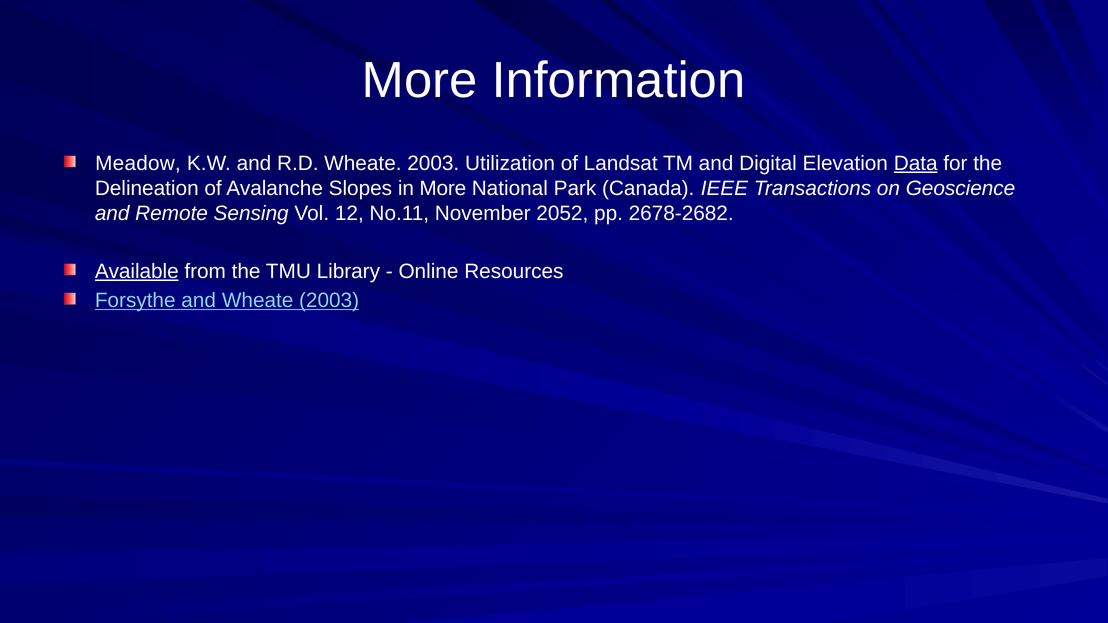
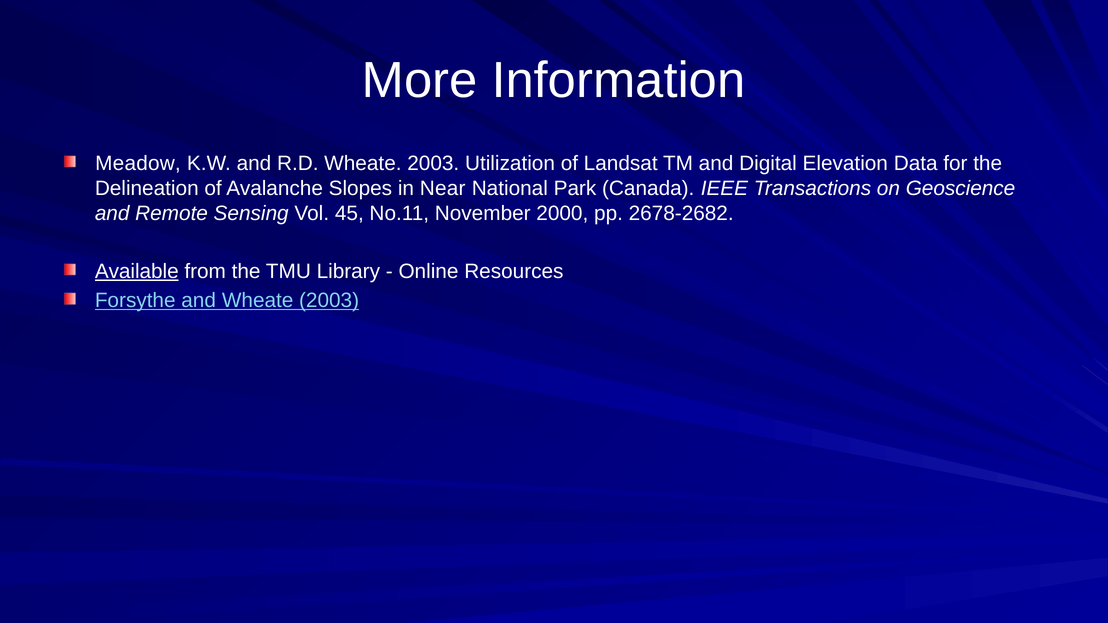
Data underline: present -> none
in More: More -> Near
12: 12 -> 45
2052: 2052 -> 2000
